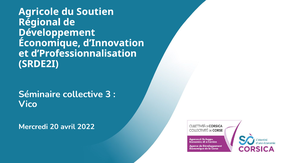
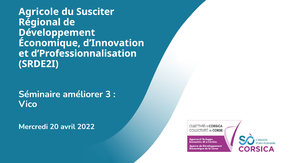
Soutien: Soutien -> Susciter
collective: collective -> améliorer
